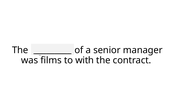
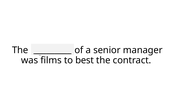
with: with -> best
